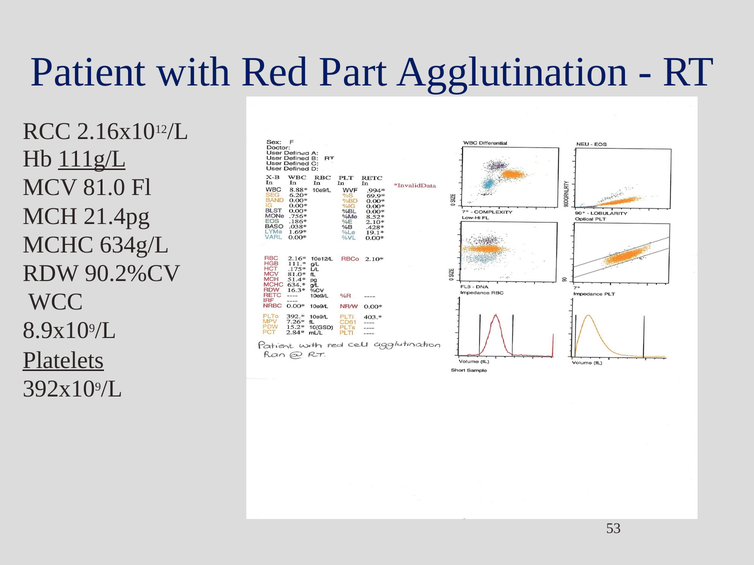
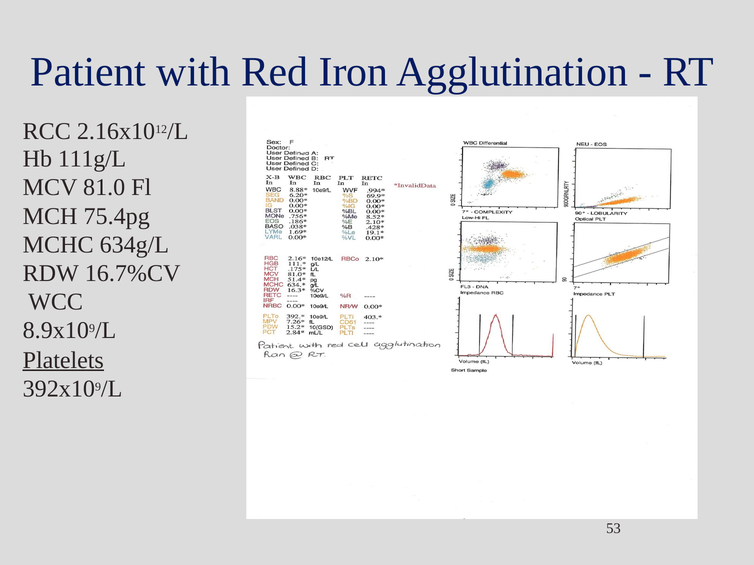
Part: Part -> Iron
111g/L underline: present -> none
21.4pg: 21.4pg -> 75.4pg
90.2%CV: 90.2%CV -> 16.7%CV
